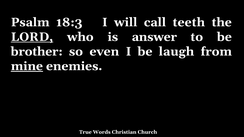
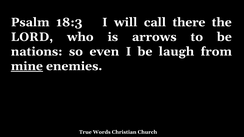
teeth: teeth -> there
LORD underline: present -> none
answer: answer -> arrows
brother: brother -> nations
